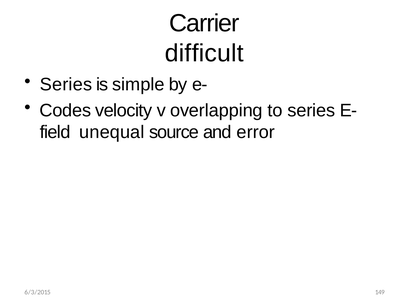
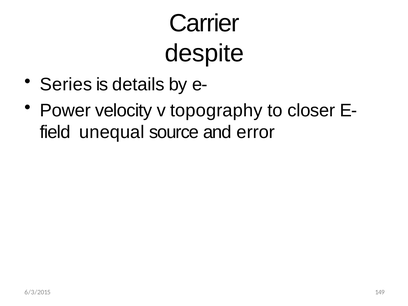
difficult: difficult -> despite
simple: simple -> details
Codes: Codes -> Power
overlapping: overlapping -> topography
to series: series -> closer
